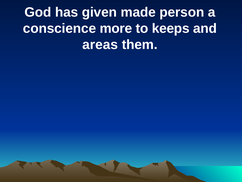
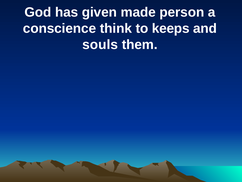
more: more -> think
areas: areas -> souls
